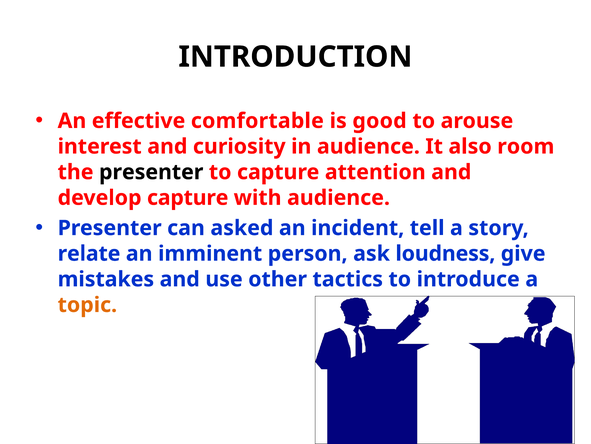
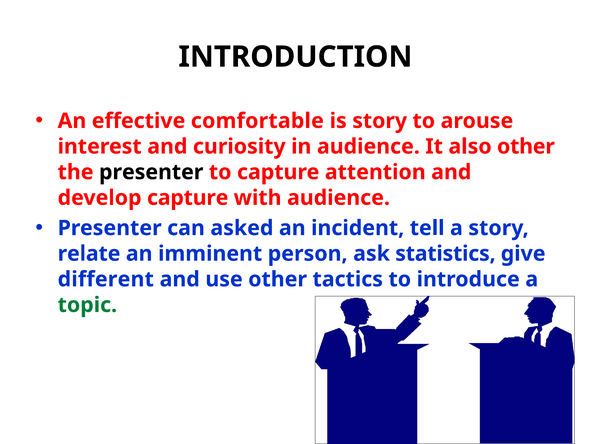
is good: good -> story
also room: room -> other
loudness: loudness -> statistics
mistakes: mistakes -> different
topic colour: orange -> green
